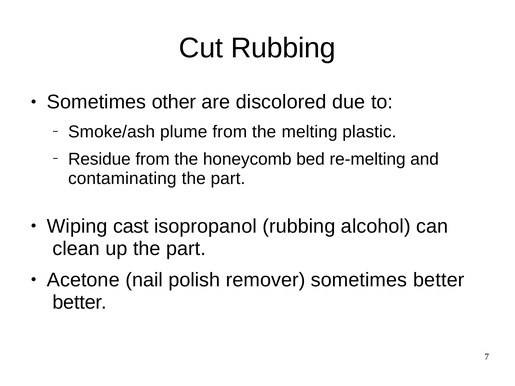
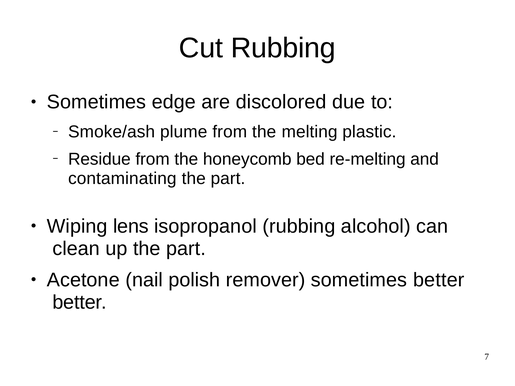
other: other -> edge
cast: cast -> lens
